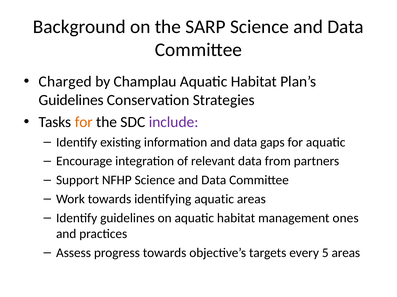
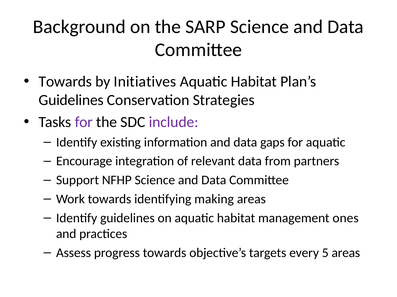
Charged at (65, 82): Charged -> Towards
Champlau: Champlau -> Initiatives
for at (84, 122) colour: orange -> purple
identifying aquatic: aquatic -> making
